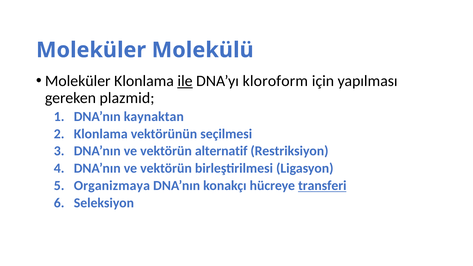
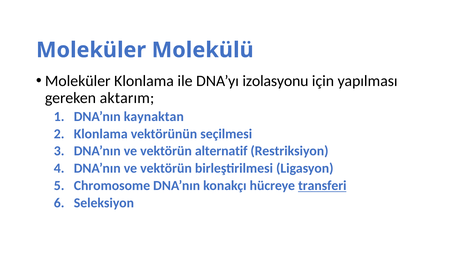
ile underline: present -> none
kloroform: kloroform -> izolasyonu
plazmid: plazmid -> aktarım
Organizmaya: Organizmaya -> Chromosome
